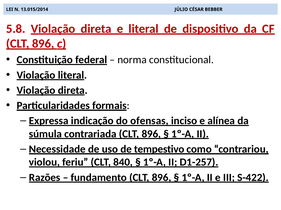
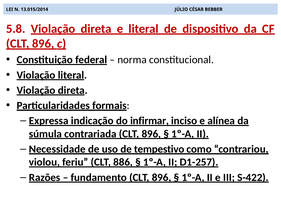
ofensas: ofensas -> infirmar
840: 840 -> 886
